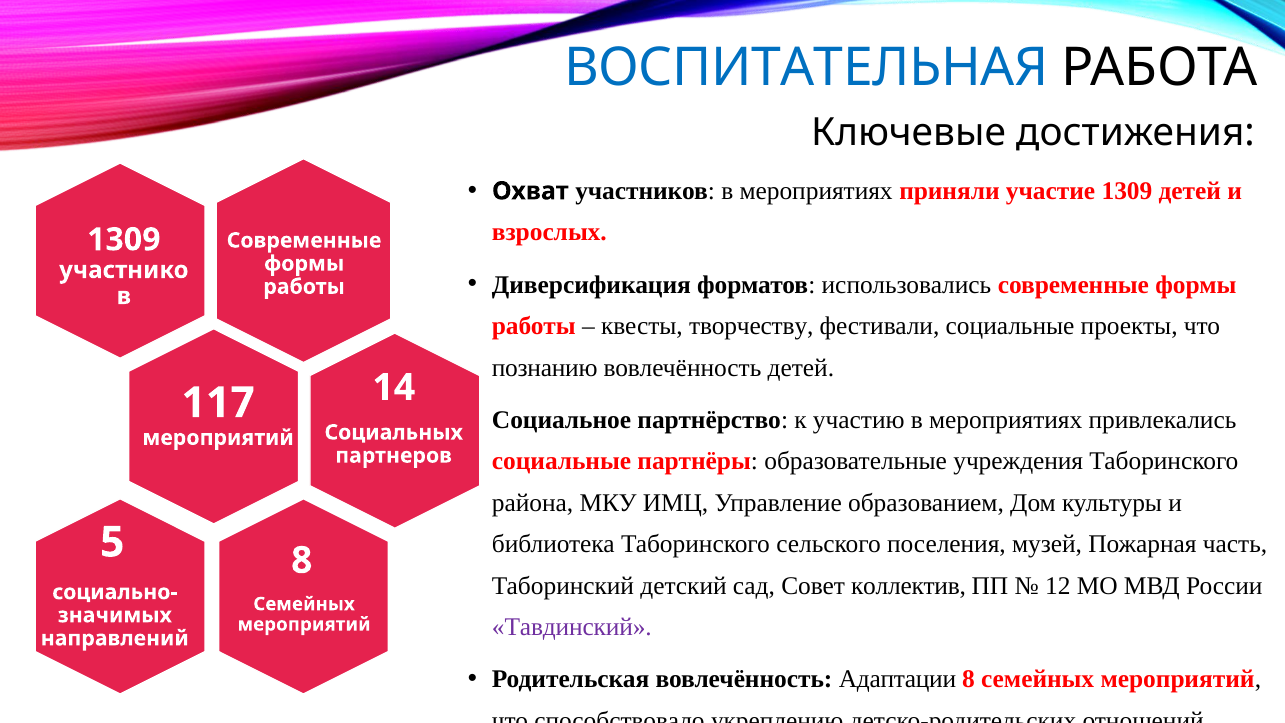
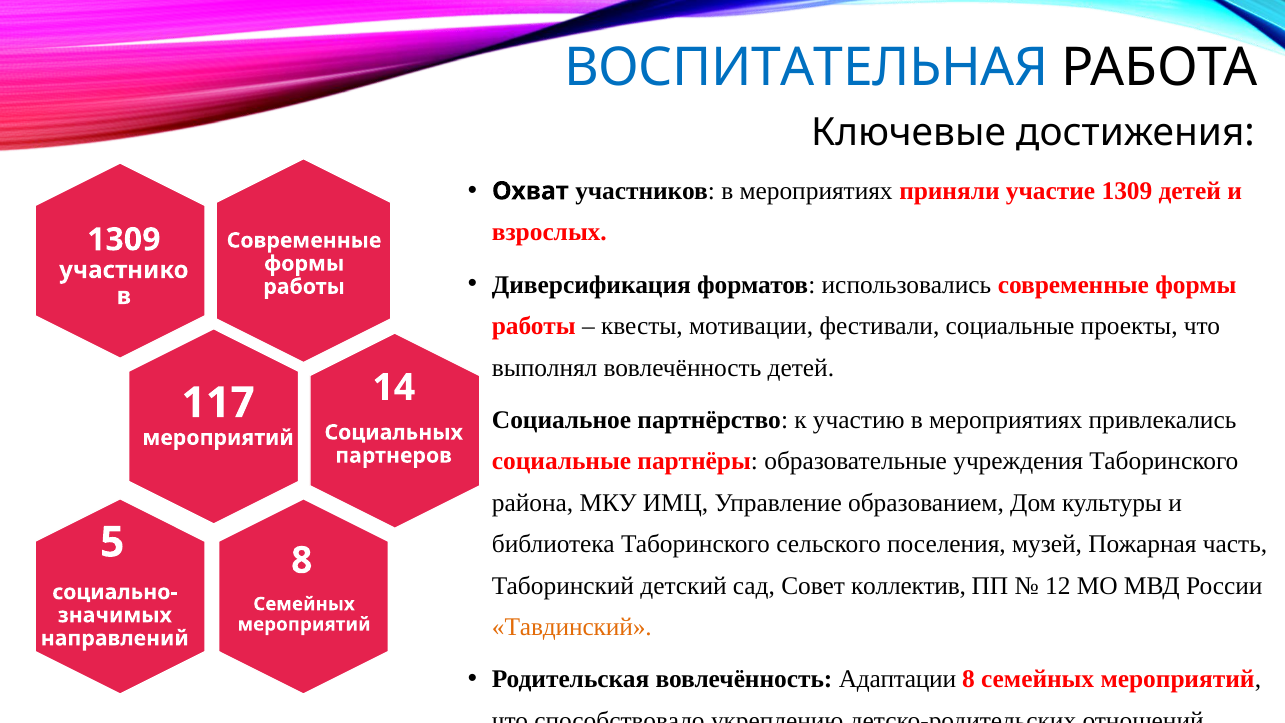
творчеству: творчеству -> мотивации
познанию: познанию -> выполнял
Тавдинский colour: purple -> orange
